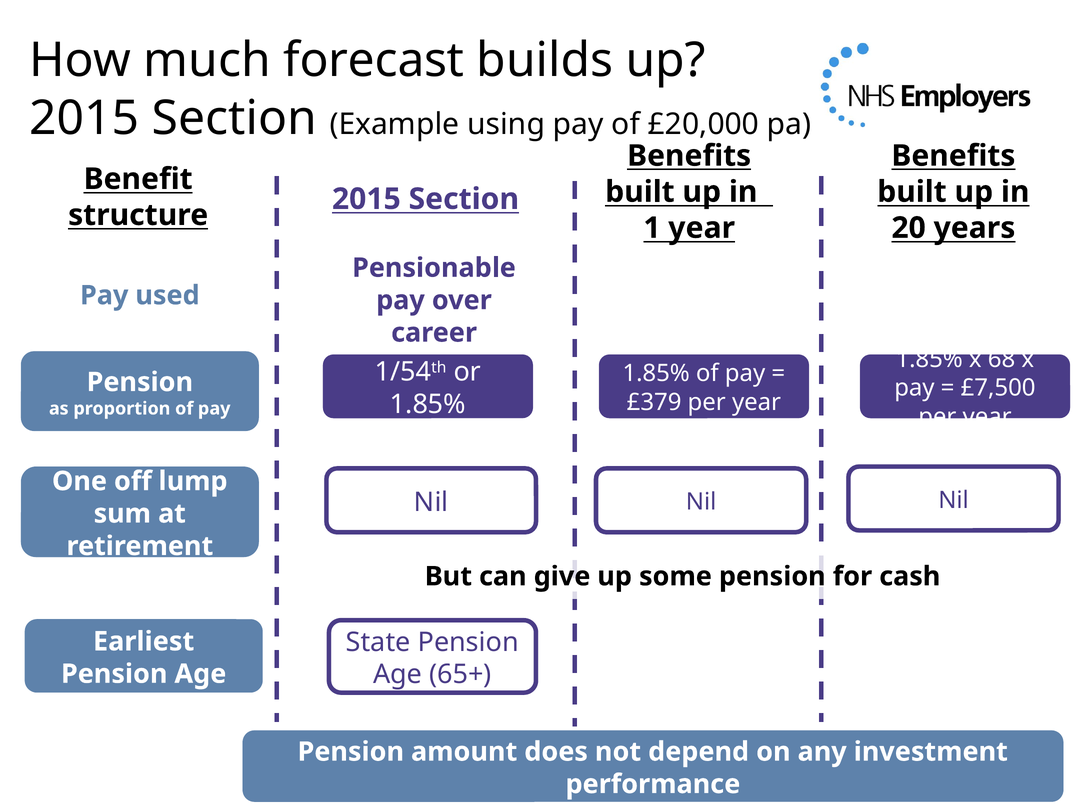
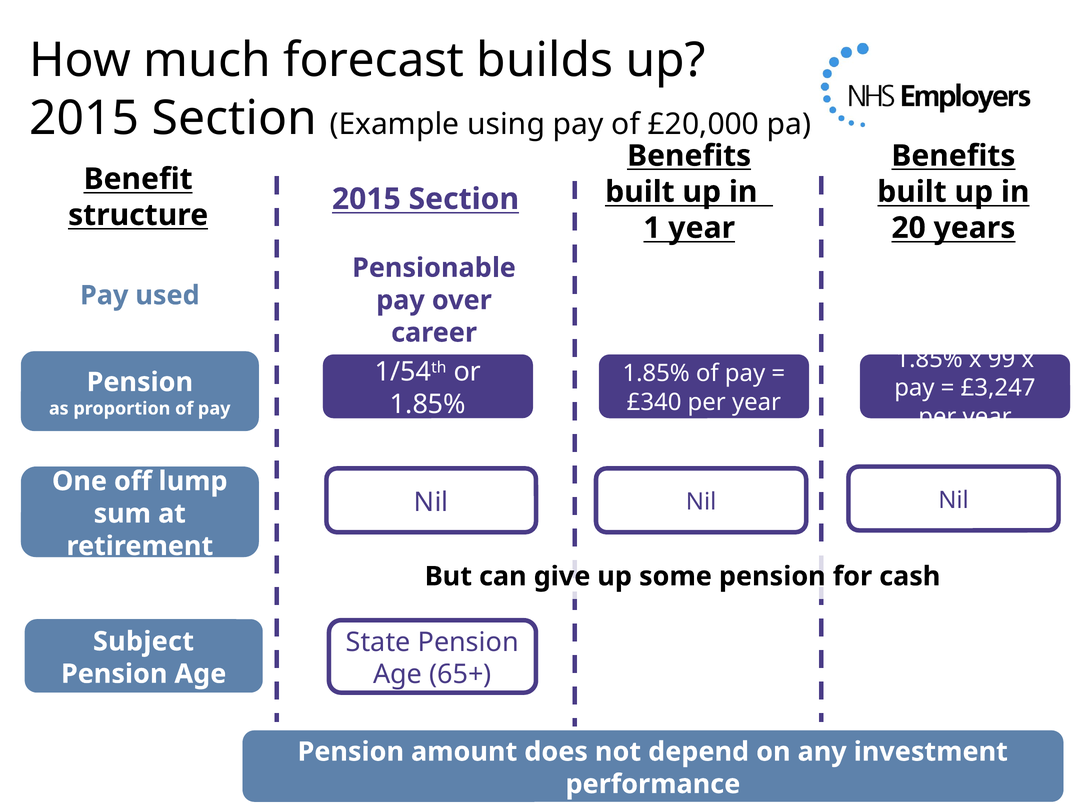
68: 68 -> 99
£7,500: £7,500 -> £3,247
£379: £379 -> £340
Earliest: Earliest -> Subject
